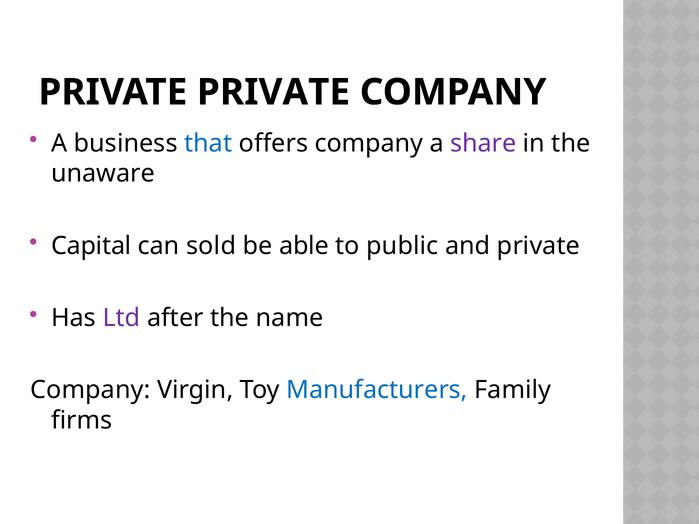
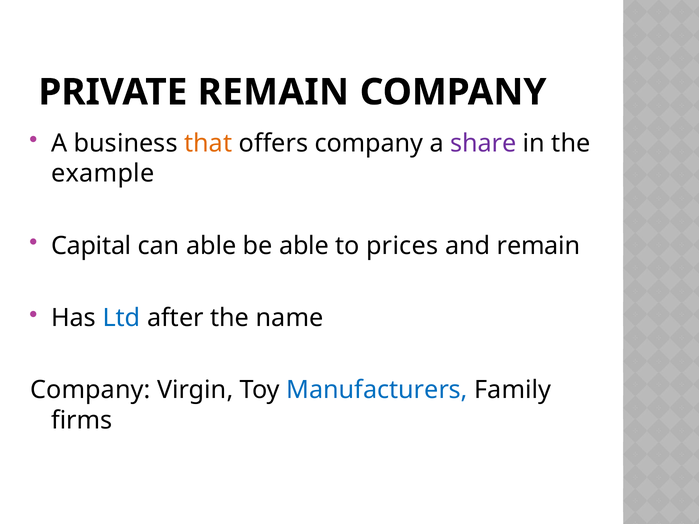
PRIVATE PRIVATE: PRIVATE -> REMAIN
that colour: blue -> orange
unaware: unaware -> example
can sold: sold -> able
public: public -> prices
and private: private -> remain
Ltd colour: purple -> blue
